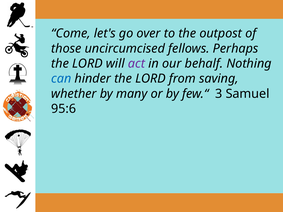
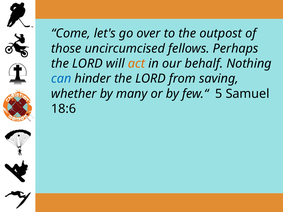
act colour: purple -> orange
3: 3 -> 5
95:6: 95:6 -> 18:6
